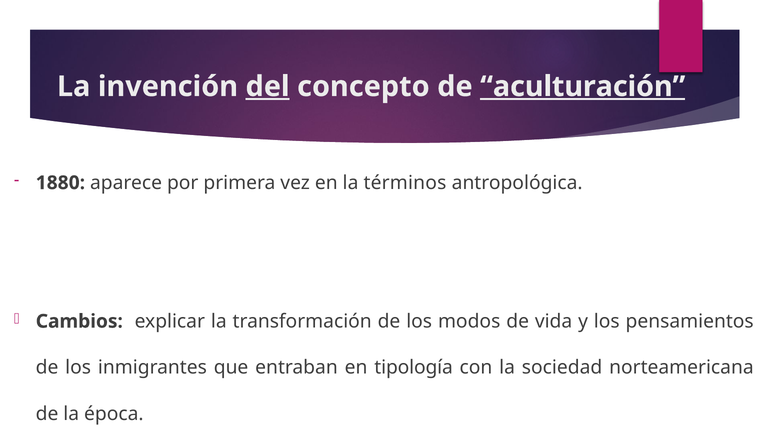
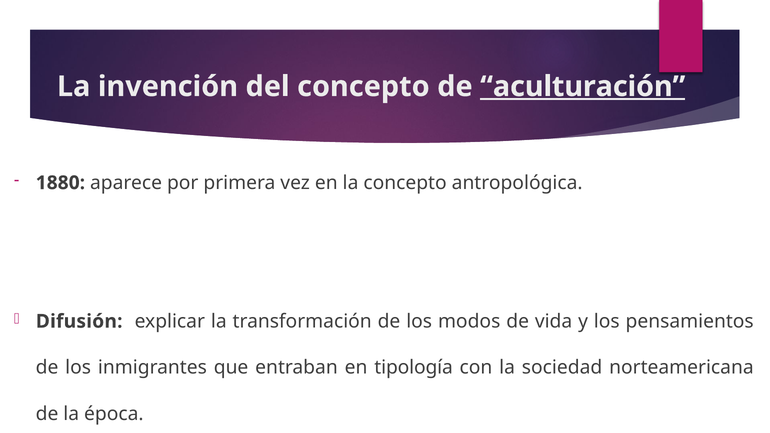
del underline: present -> none
la términos: términos -> concepto
Cambios: Cambios -> Difusión
